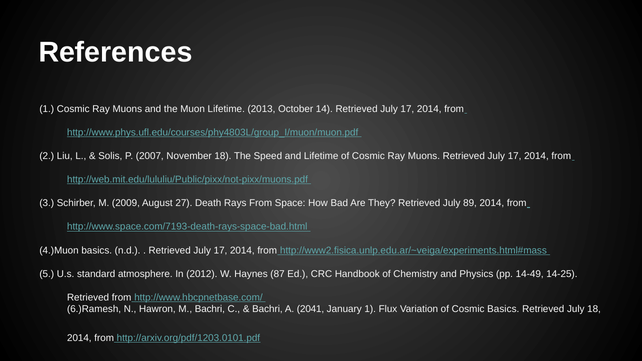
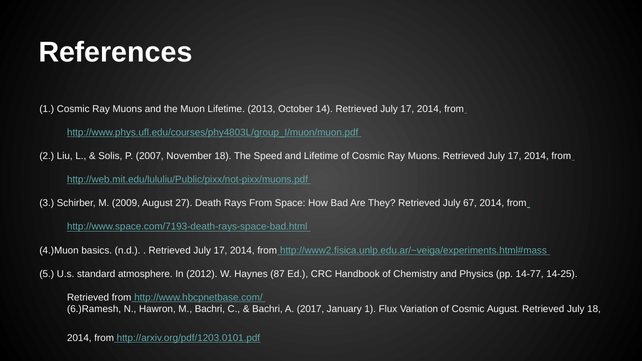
89: 89 -> 67
14-49: 14-49 -> 14-77
2041: 2041 -> 2017
Cosmic Basics: Basics -> August
